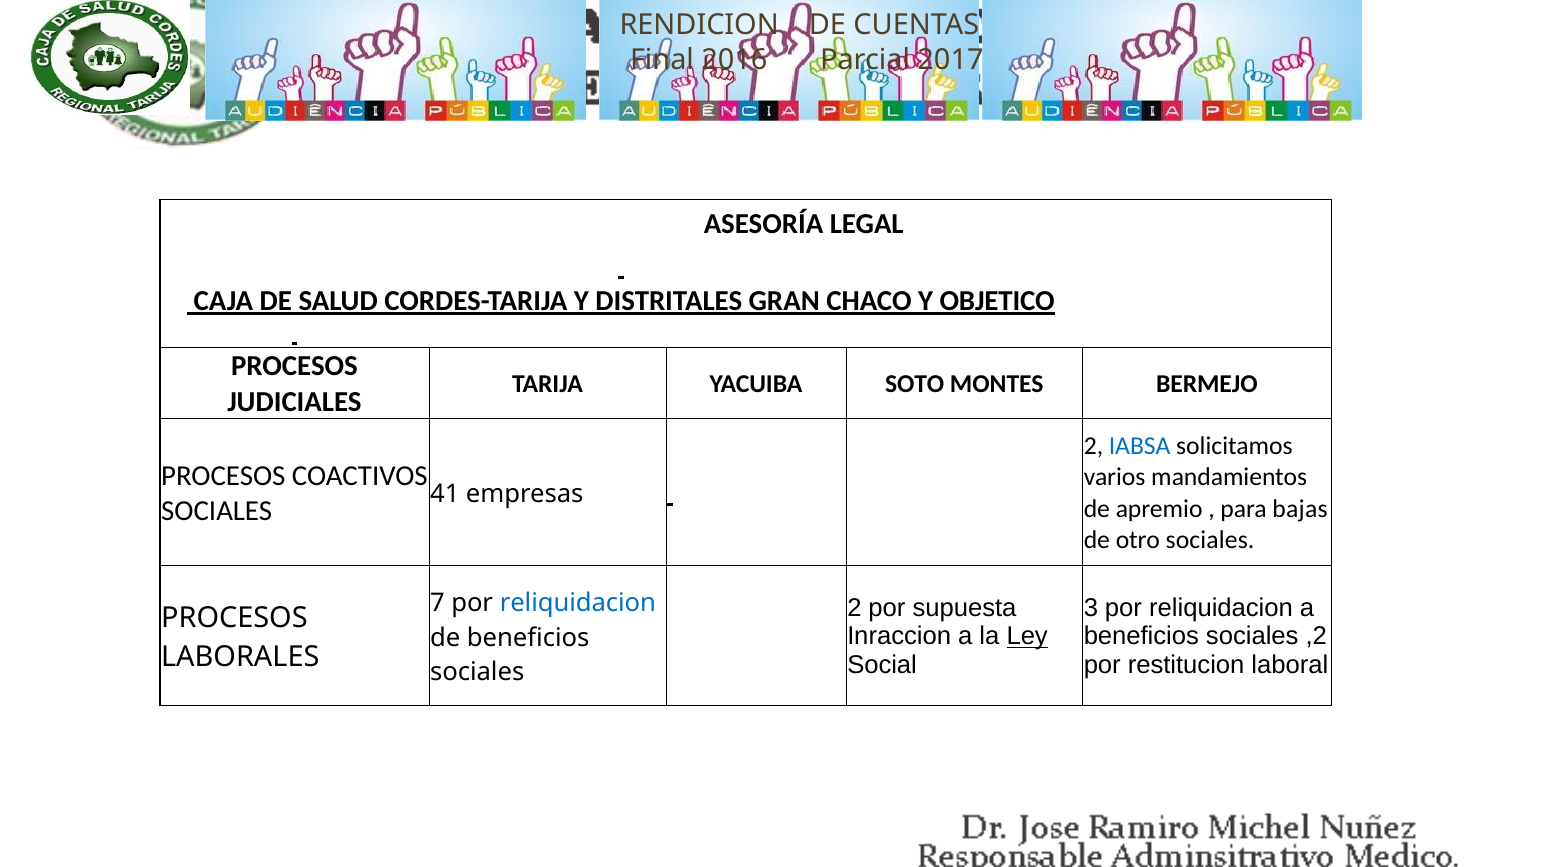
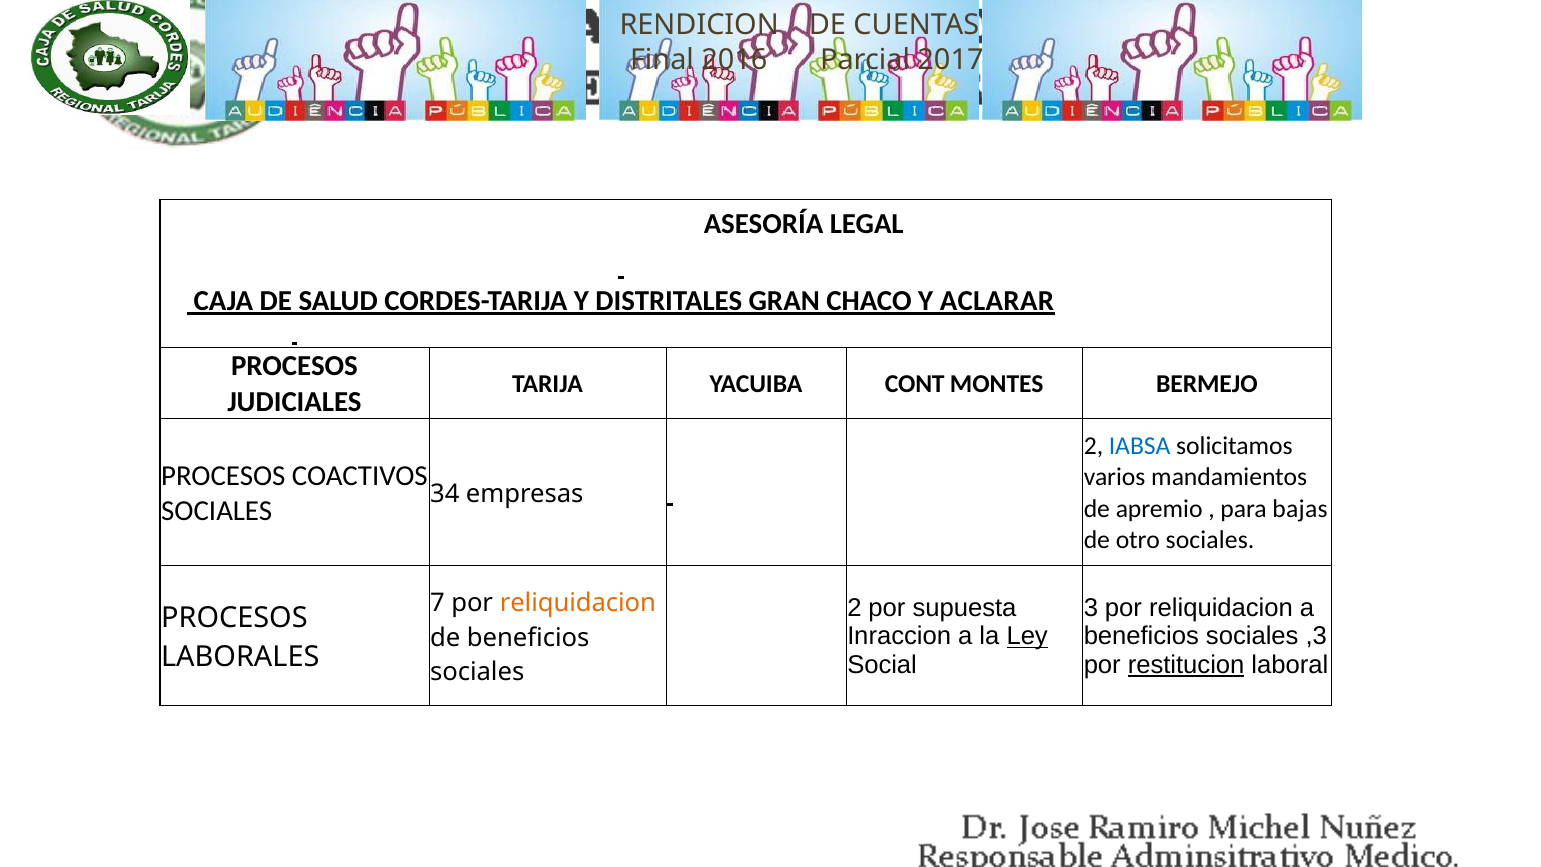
OBJETICO: OBJETICO -> ACLARAR
SOTO: SOTO -> CONT
41: 41 -> 34
reliquidacion at (578, 603) colour: blue -> orange
,2: ,2 -> ,3
restitucion underline: none -> present
